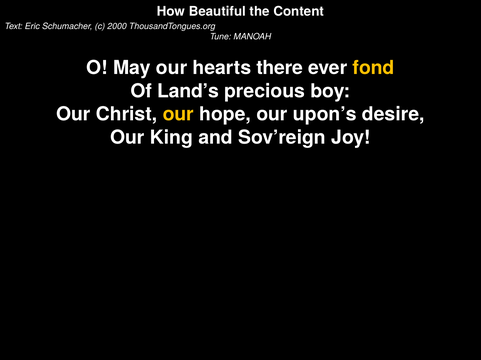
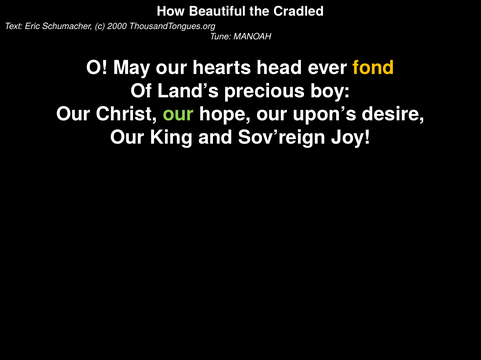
Content: Content -> Cradled
there: there -> head
our at (178, 114) colour: yellow -> light green
